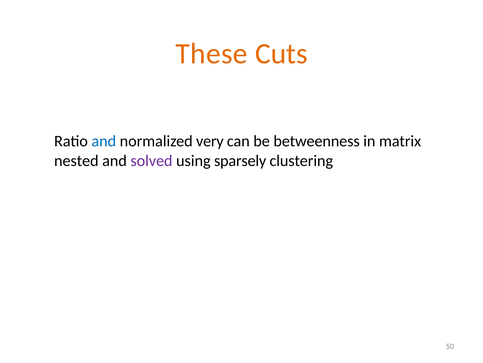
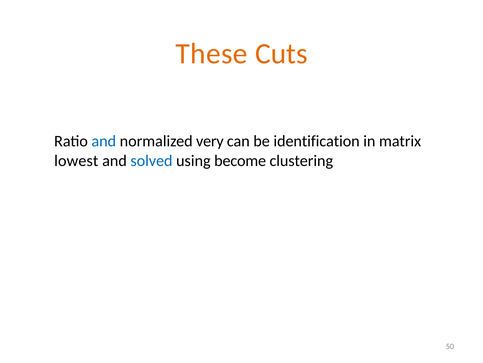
betweenness: betweenness -> identification
nested: nested -> lowest
solved colour: purple -> blue
sparsely: sparsely -> become
